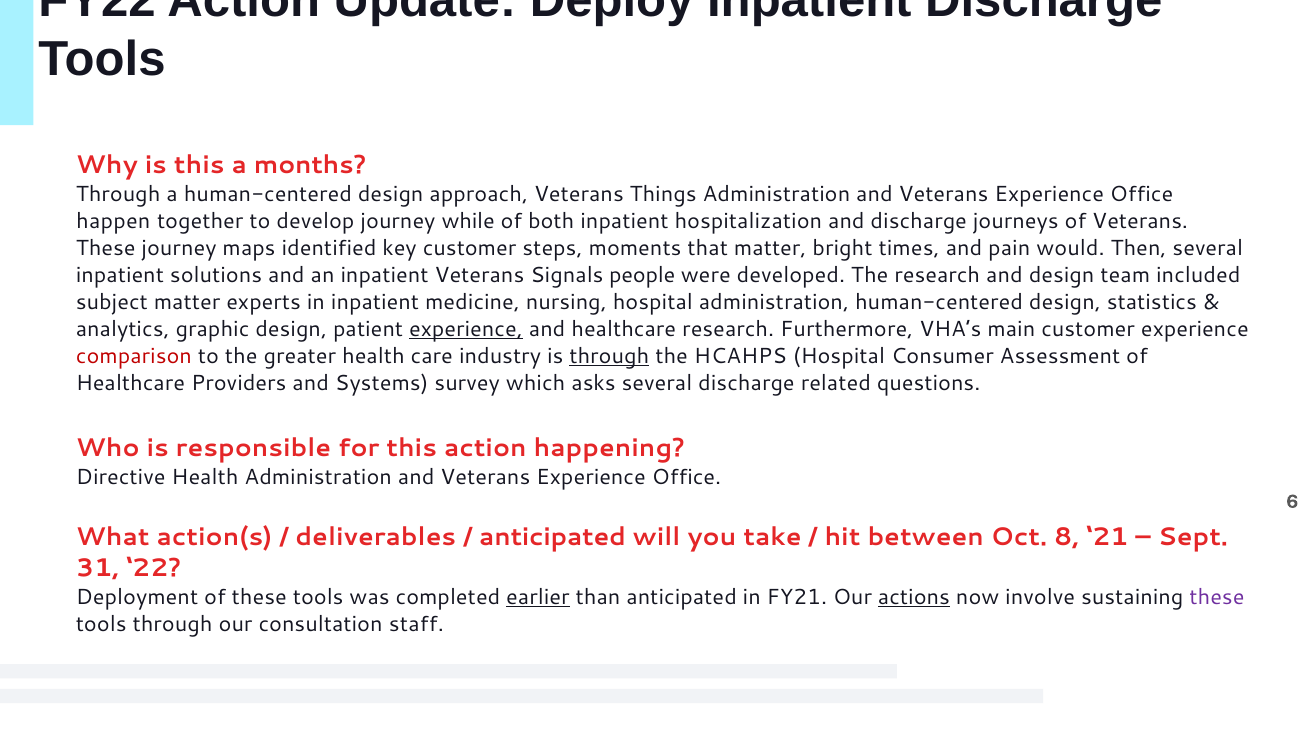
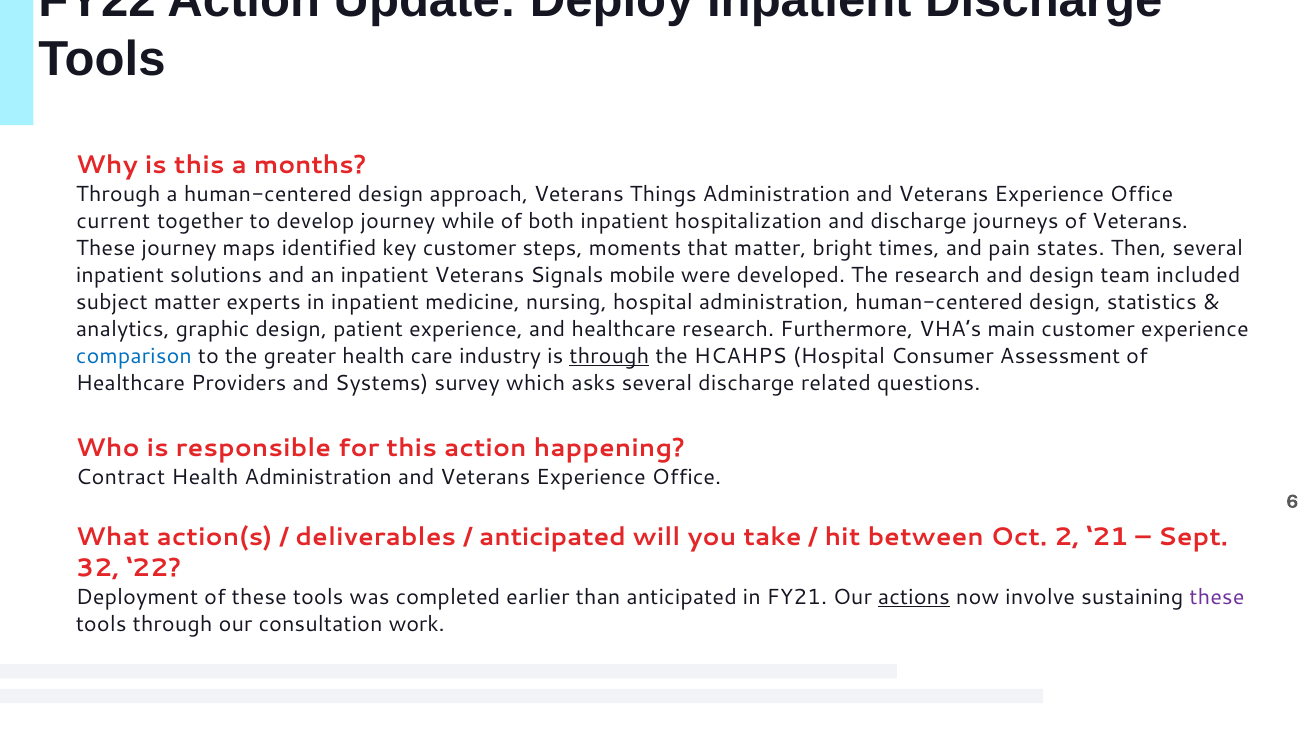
happen: happen -> current
would: would -> states
people: people -> mobile
experience at (466, 329) underline: present -> none
comparison colour: red -> blue
Directive: Directive -> Contract
8: 8 -> 2
31: 31 -> 32
earlier underline: present -> none
staff: staff -> work
